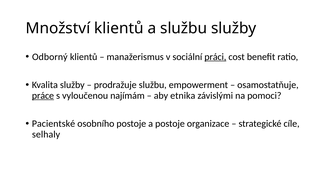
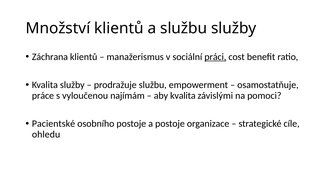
Odborný: Odborný -> Záchrana
práce underline: present -> none
aby etnika: etnika -> kvalita
selhaly: selhaly -> ohledu
